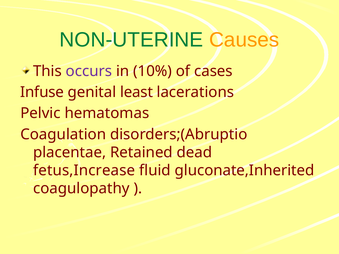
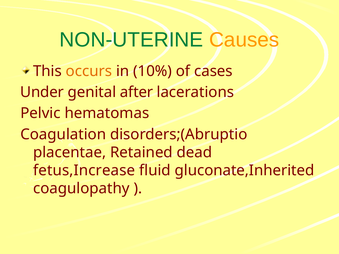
occurs colour: purple -> orange
Infuse: Infuse -> Under
least: least -> after
